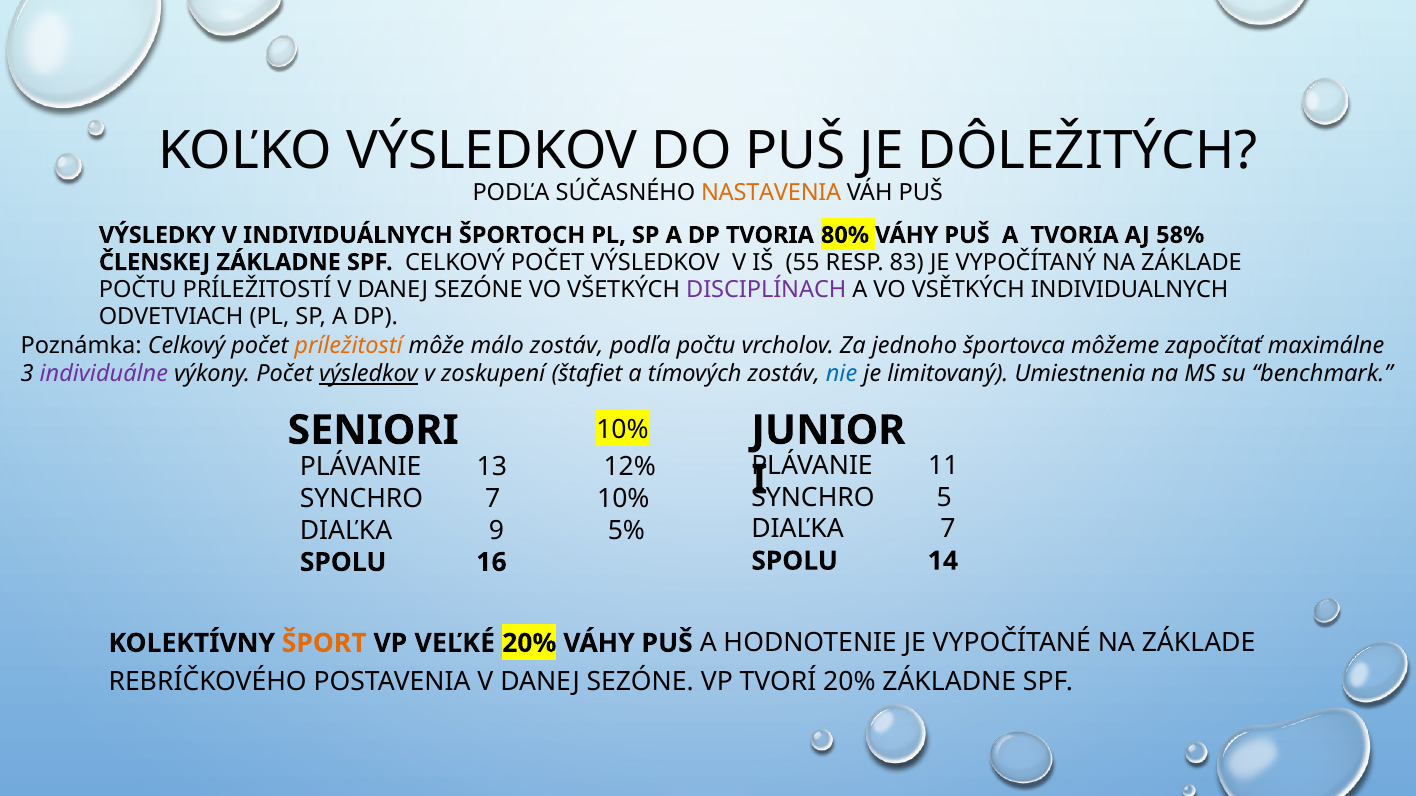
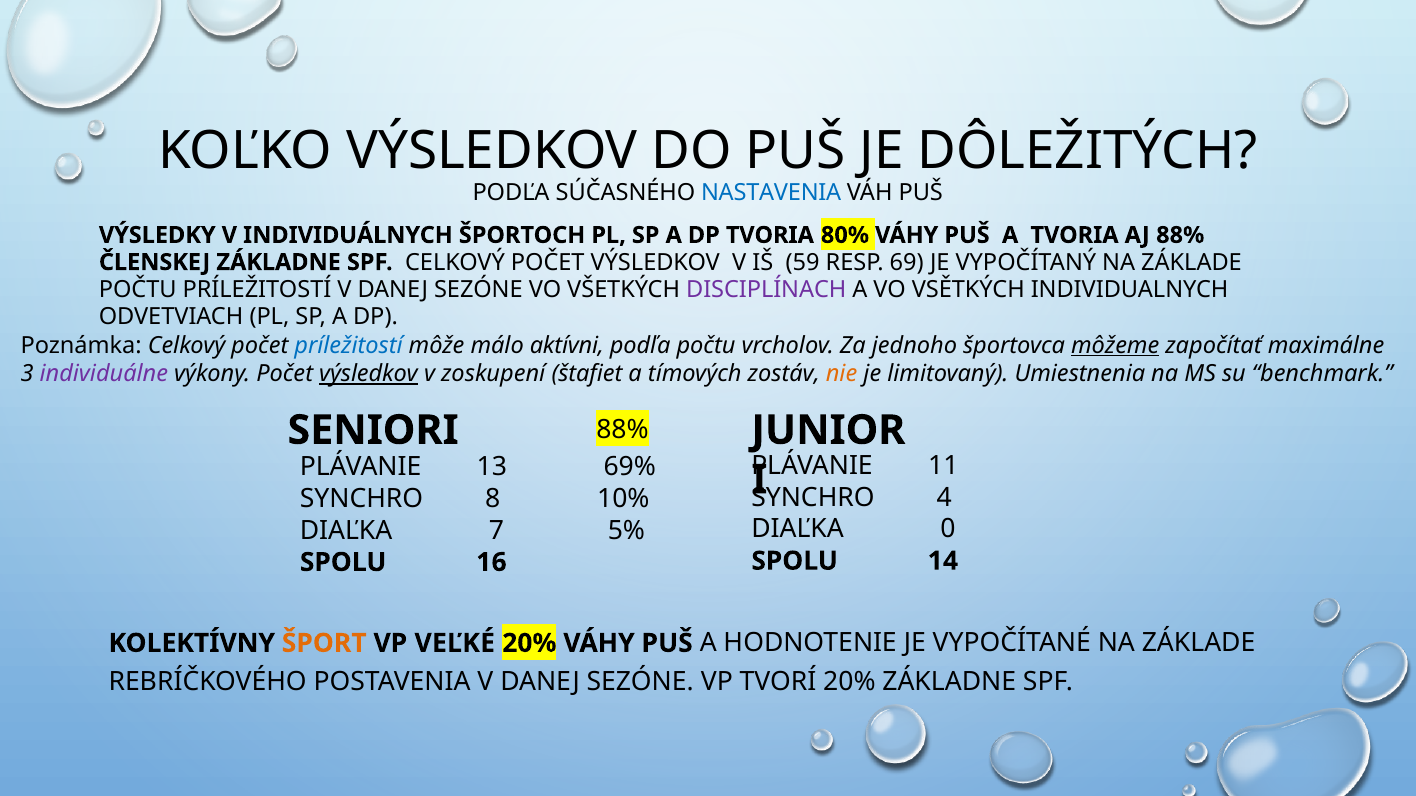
NASTAVENIA colour: orange -> blue
AJ 58%: 58% -> 88%
55: 55 -> 59
83: 83 -> 69
príležitostí at (349, 346) colour: orange -> blue
málo zostáv: zostáv -> aktívni
môžeme underline: none -> present
nie colour: blue -> orange
10% at (622, 430): 10% -> 88%
12%: 12% -> 69%
5: 5 -> 4
SYNCHRO 7: 7 -> 8
DIAĽKA 7: 7 -> 0
9: 9 -> 7
